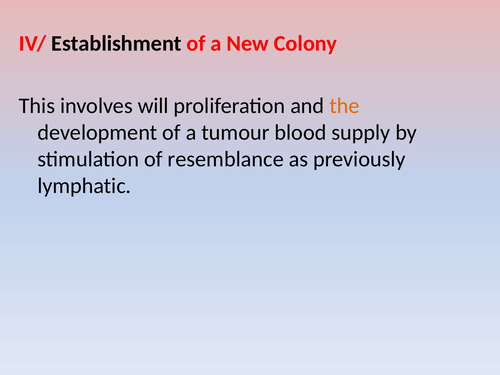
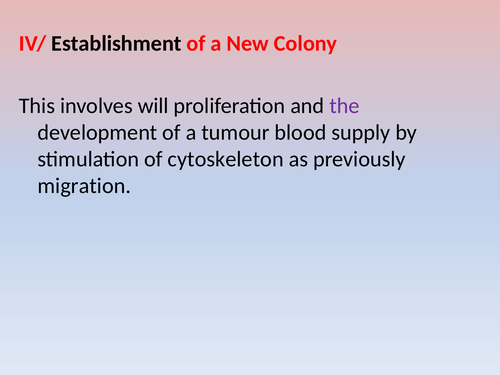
the colour: orange -> purple
resemblance: resemblance -> cytoskeleton
lymphatic: lymphatic -> migration
